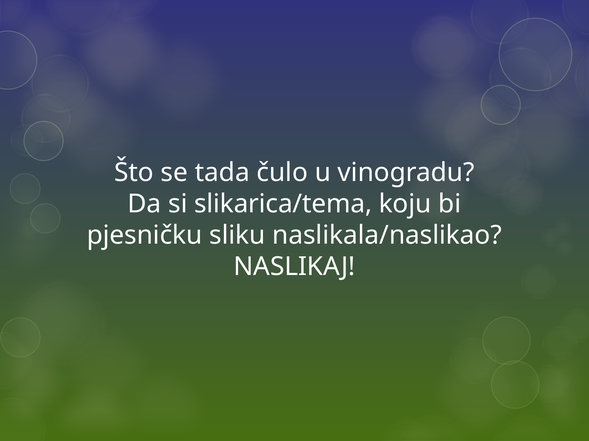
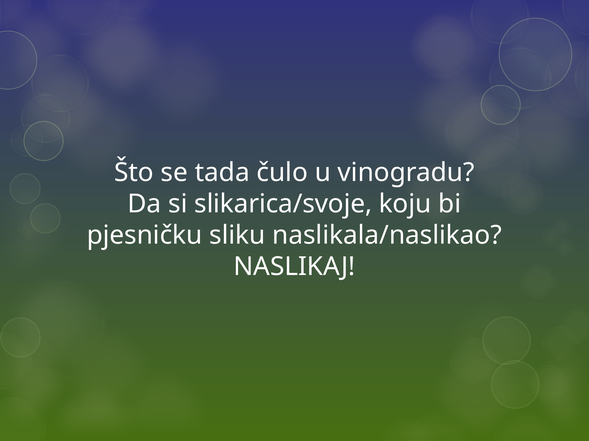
slikarica/tema: slikarica/tema -> slikarica/svoje
